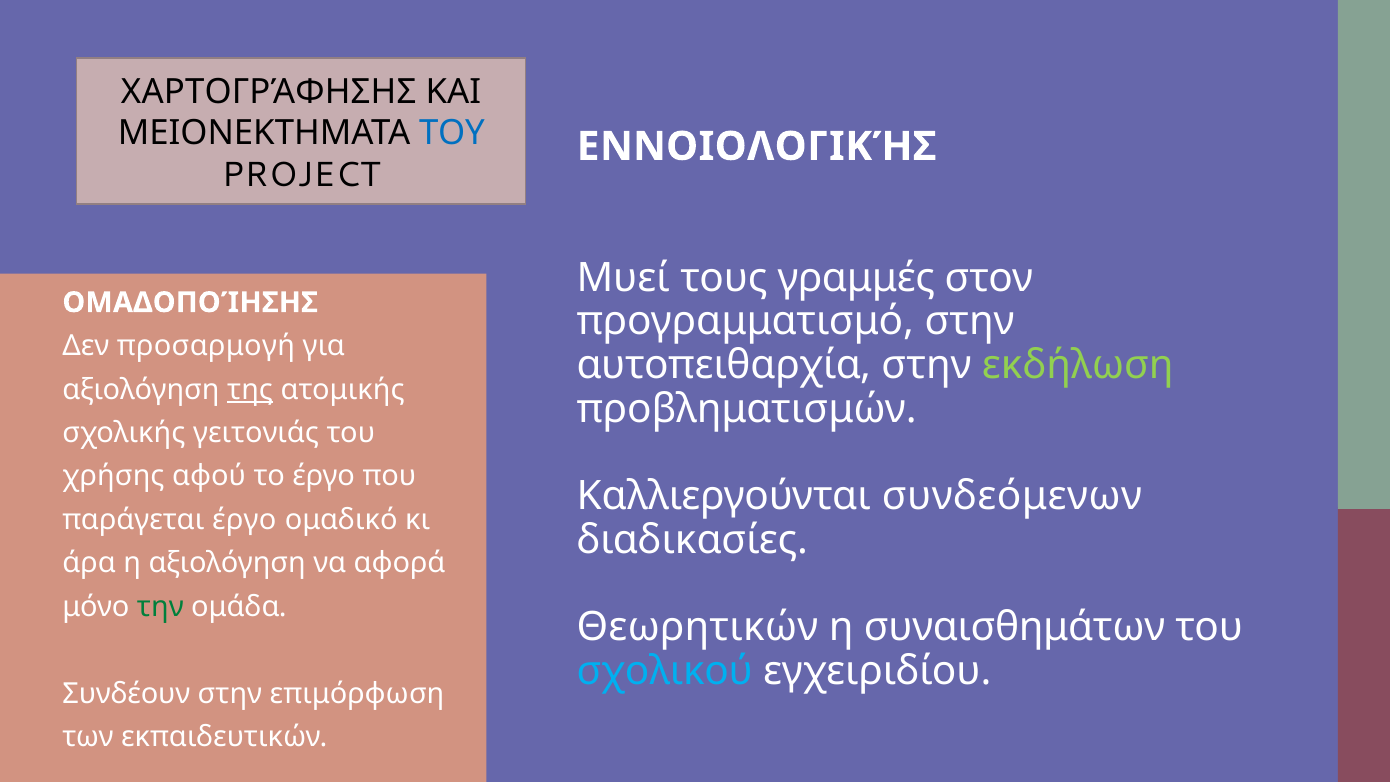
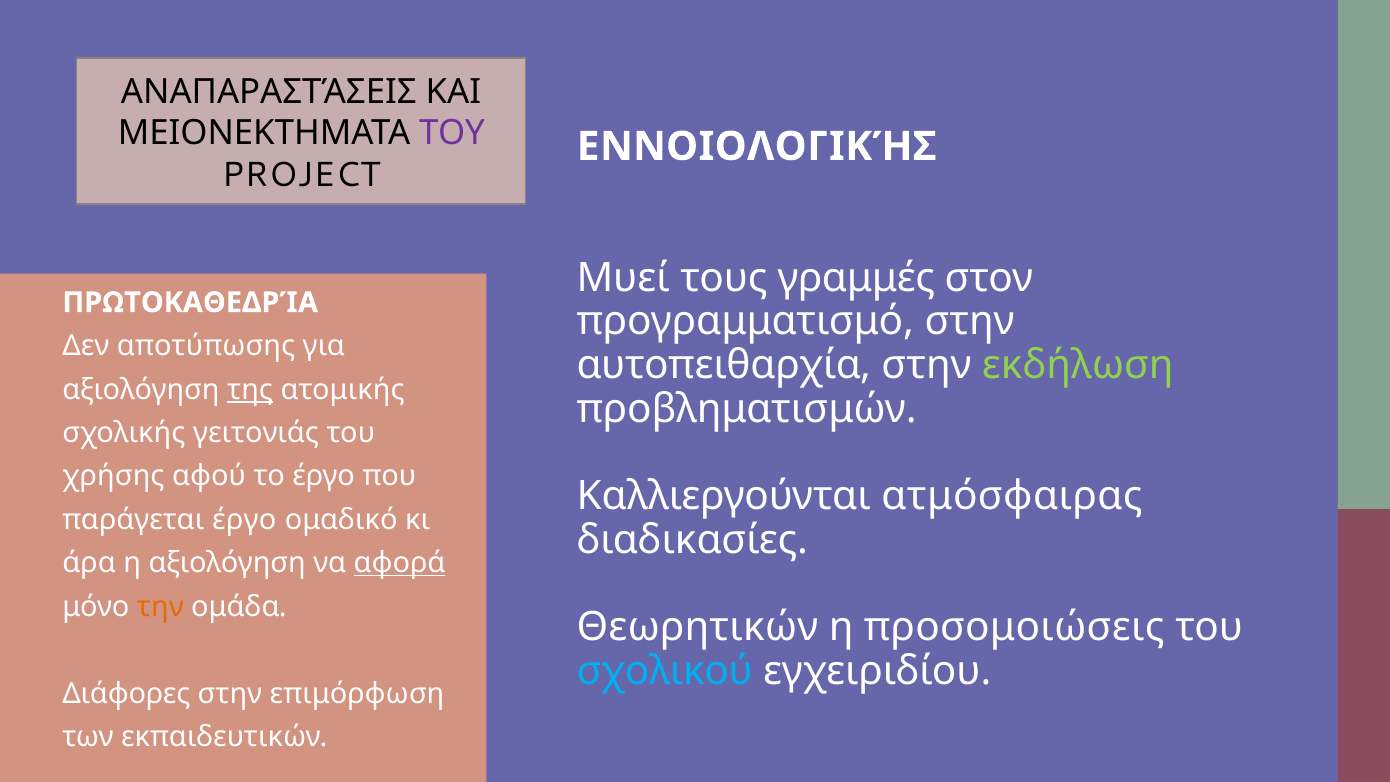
ΧΑΡΤΟΓΡΆΦΗΣΗΣ: ΧΑΡΤΟΓΡΆΦΗΣΗΣ -> ΑΝΑΠΑΡΑΣΤΆΣΕΙΣ
ΤΟΥ at (452, 133) colour: blue -> purple
ΟΜΑΔΟΠΟΊΗΣΗΣ: ΟΜΑΔΟΠΟΊΗΣΗΣ -> ΠΡΩΤΟΚΑΘΕΔΡΊΑ
προσαρμογή: προσαρμογή -> αποτύπωσης
συνδεόμενων: συνδεόμενων -> ατμόσφαιρας
αφορά underline: none -> present
την colour: green -> orange
συναισθημάτων: συναισθημάτων -> προσομοιώσεις
Συνδέουν: Συνδέουν -> Διάφορες
